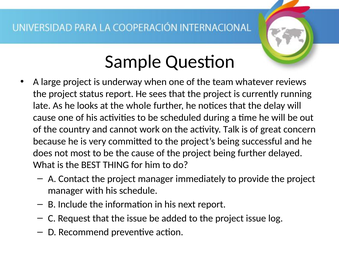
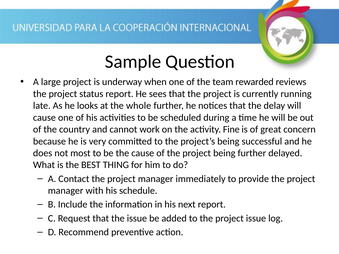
whatever: whatever -> rewarded
Talk: Talk -> Fine
